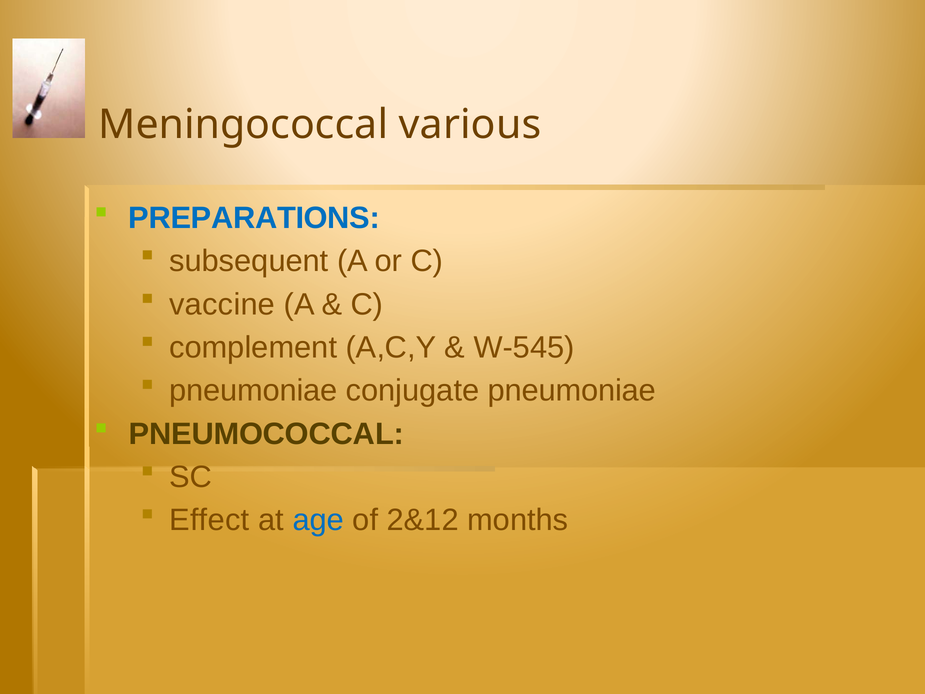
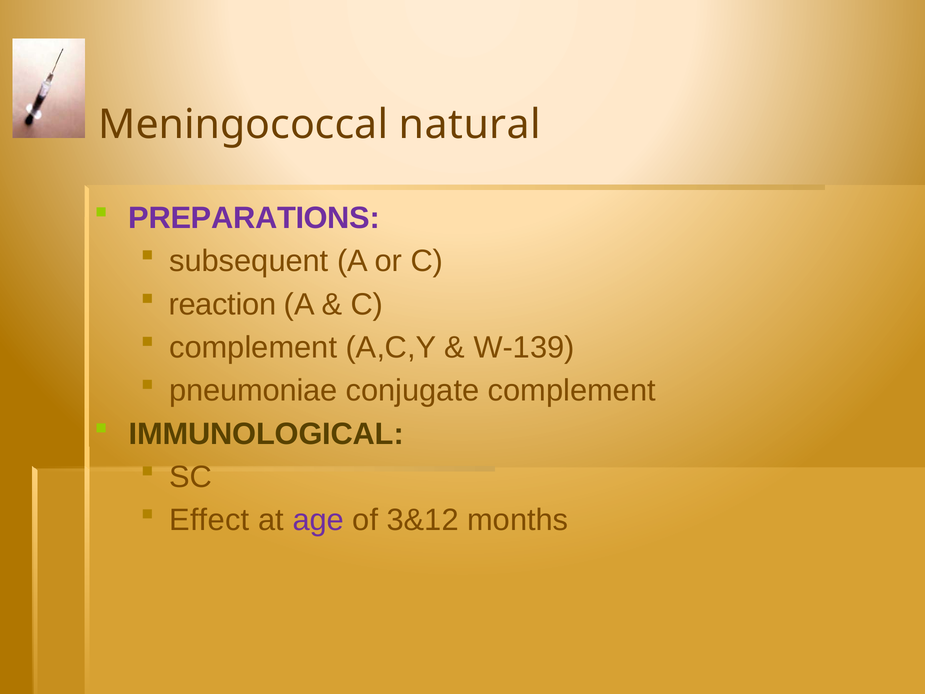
various: various -> natural
PREPARATIONS colour: blue -> purple
vaccine: vaccine -> reaction
W‑545: W‑545 -> W‑139
conjugate pneumoniae: pneumoniae -> complement
PNEUMOCOCCAL: PNEUMOCOCCAL -> IMMUNOLOGICAL
age colour: blue -> purple
2&12: 2&12 -> 3&12
